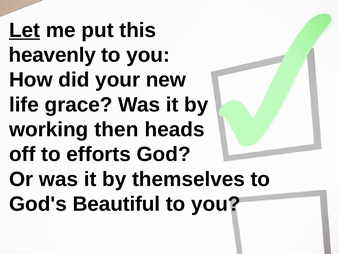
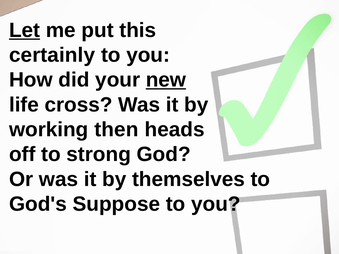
heavenly: heavenly -> certainly
new underline: none -> present
grace: grace -> cross
efforts: efforts -> strong
Beautiful: Beautiful -> Suppose
